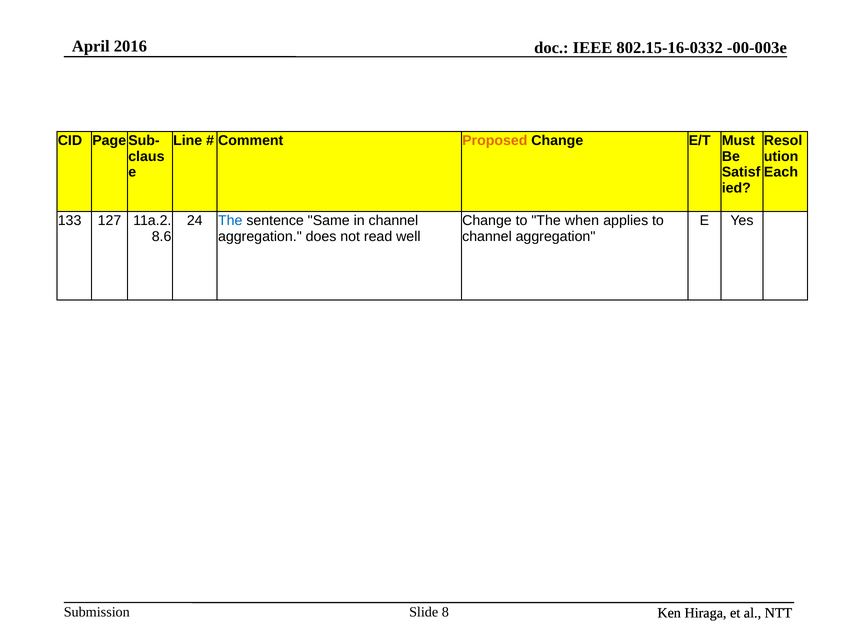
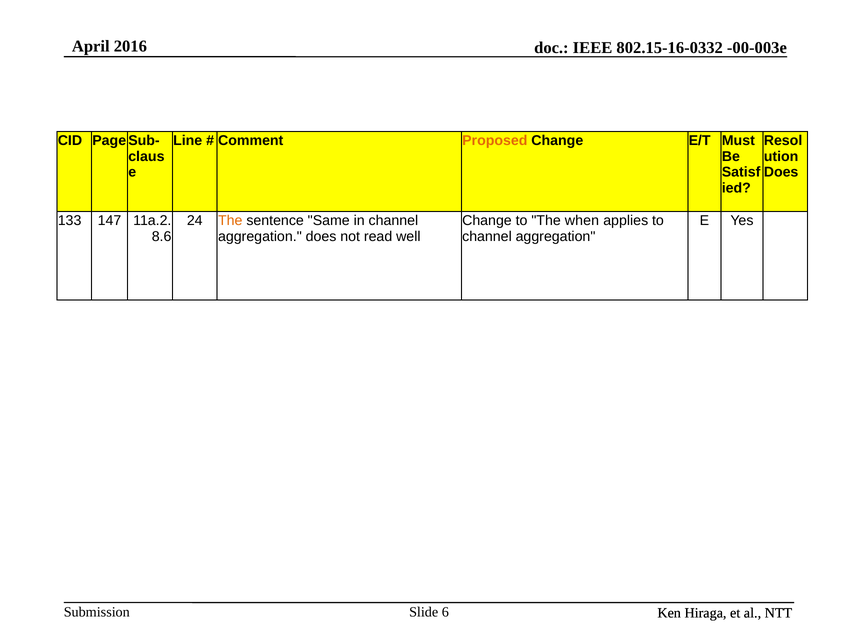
Each at (781, 172): Each -> Does
127: 127 -> 147
The at (230, 221) colour: blue -> orange
8: 8 -> 6
